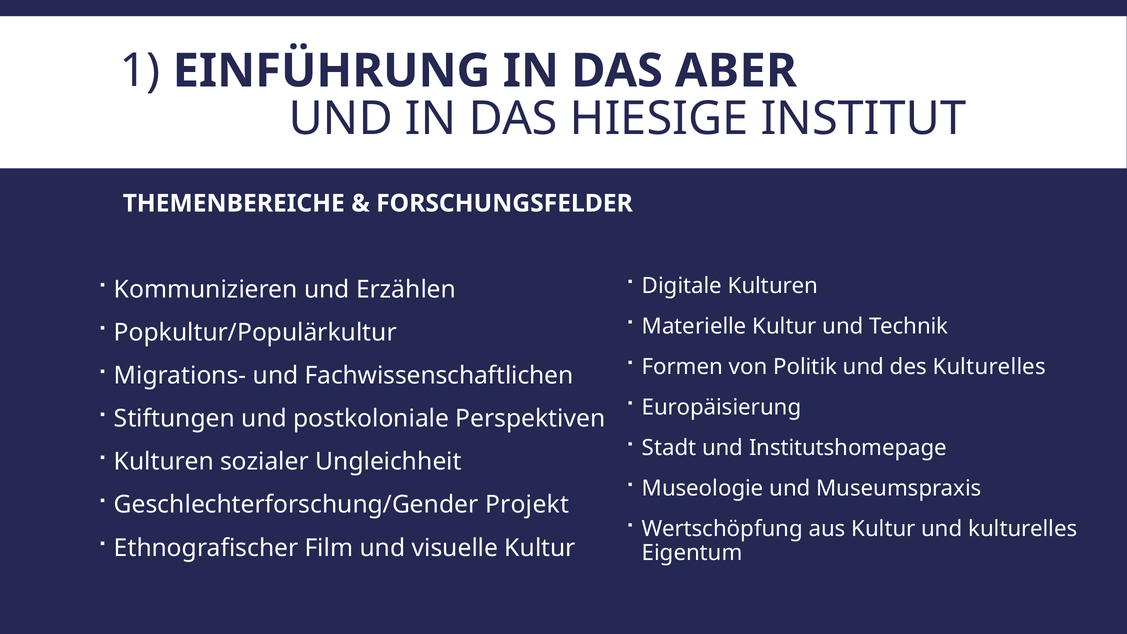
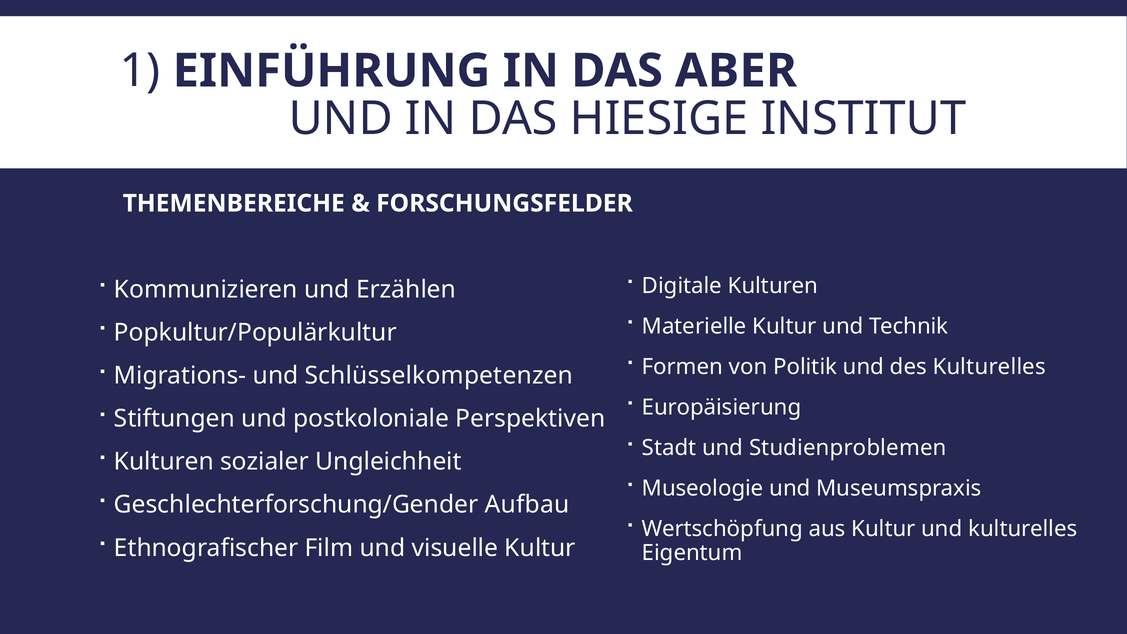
Fachwissenschaftlichen: Fachwissenschaftlichen -> Schlüsselkompetenzen
Institutshomepage: Institutshomepage -> Studienproblemen
Projekt: Projekt -> Aufbau
